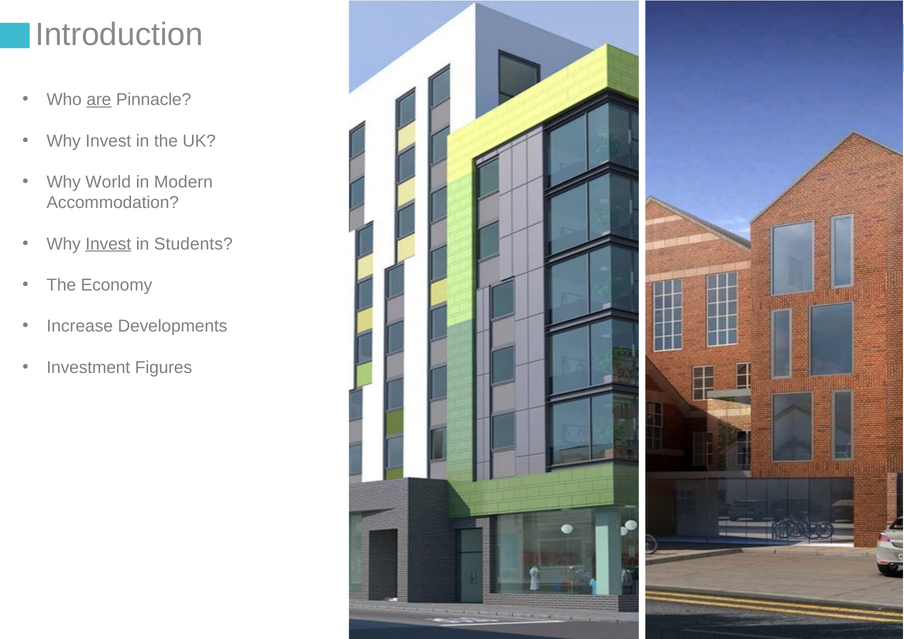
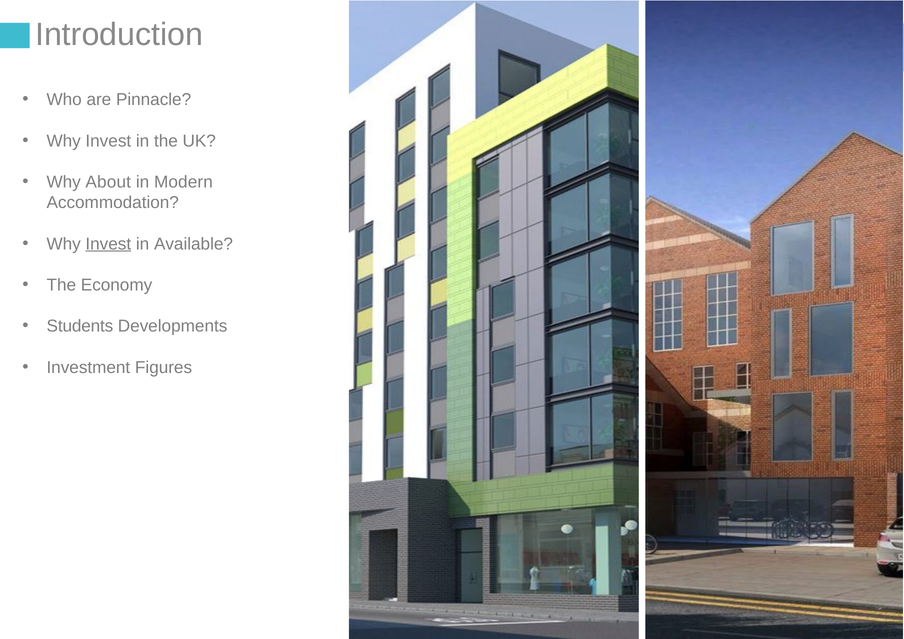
are underline: present -> none
World: World -> About
Students: Students -> Available
Increase: Increase -> Students
